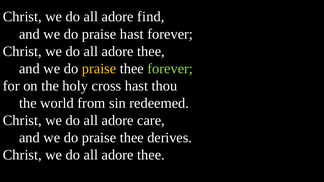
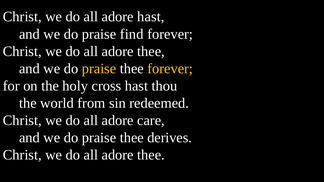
adore find: find -> hast
praise hast: hast -> find
forever at (170, 69) colour: light green -> yellow
